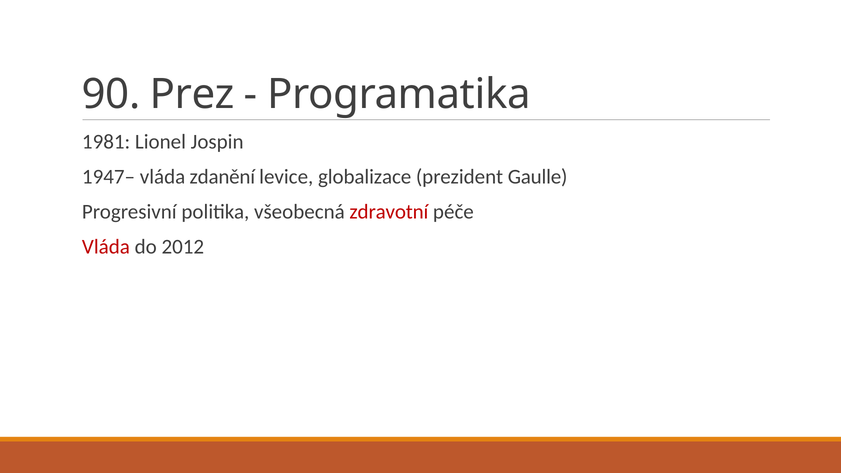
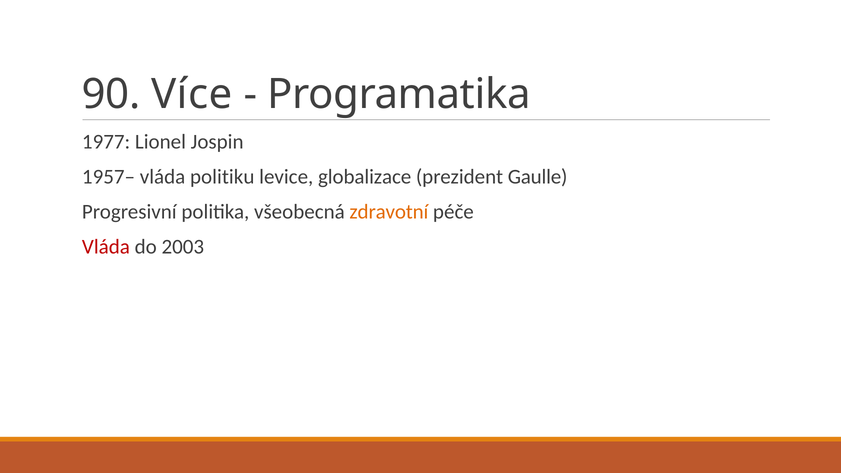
Prez: Prez -> Více
1981: 1981 -> 1977
1947–: 1947– -> 1957–
zdanění: zdanění -> politiku
zdravotní colour: red -> orange
2012: 2012 -> 2003
